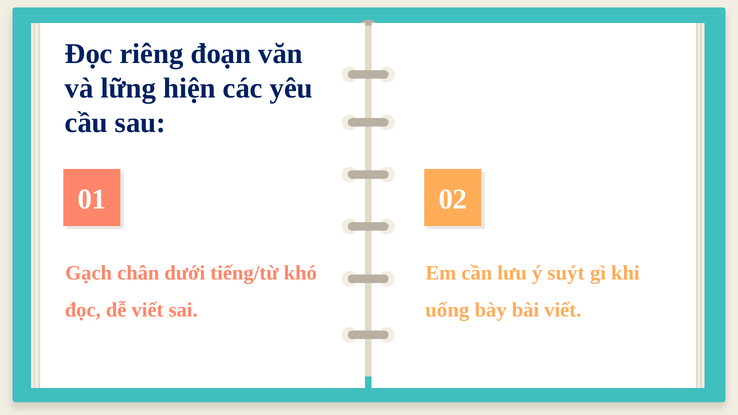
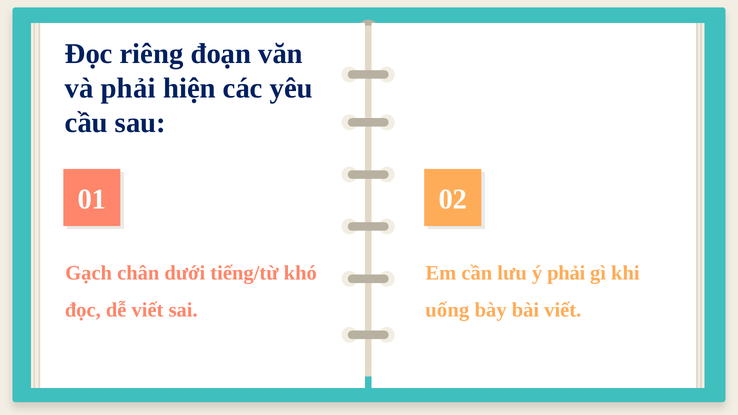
và lững: lững -> phải
ý suýt: suýt -> phải
